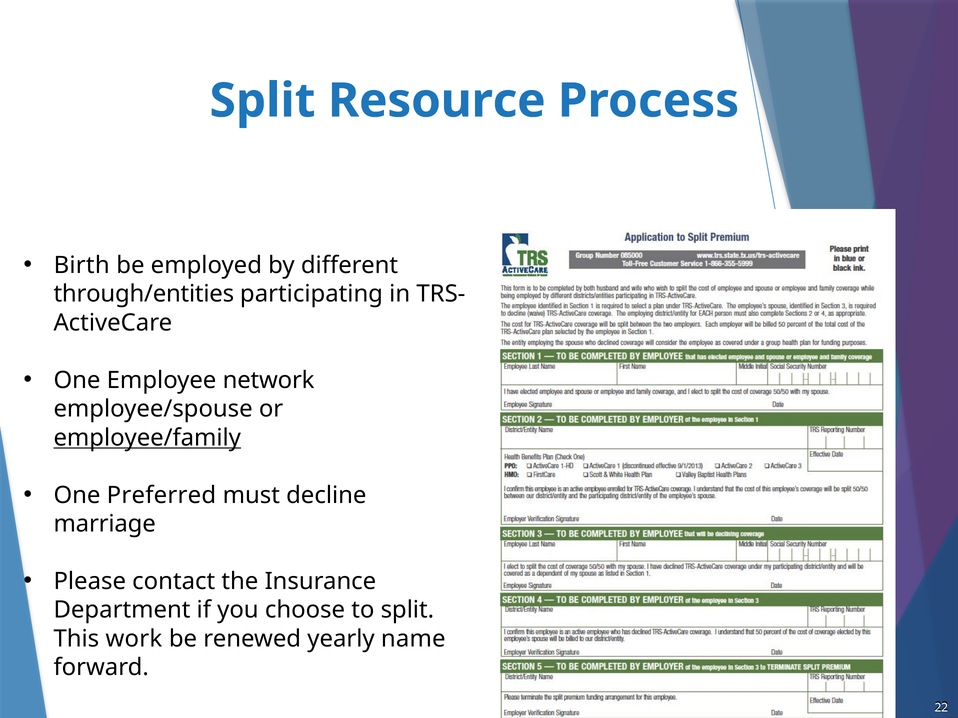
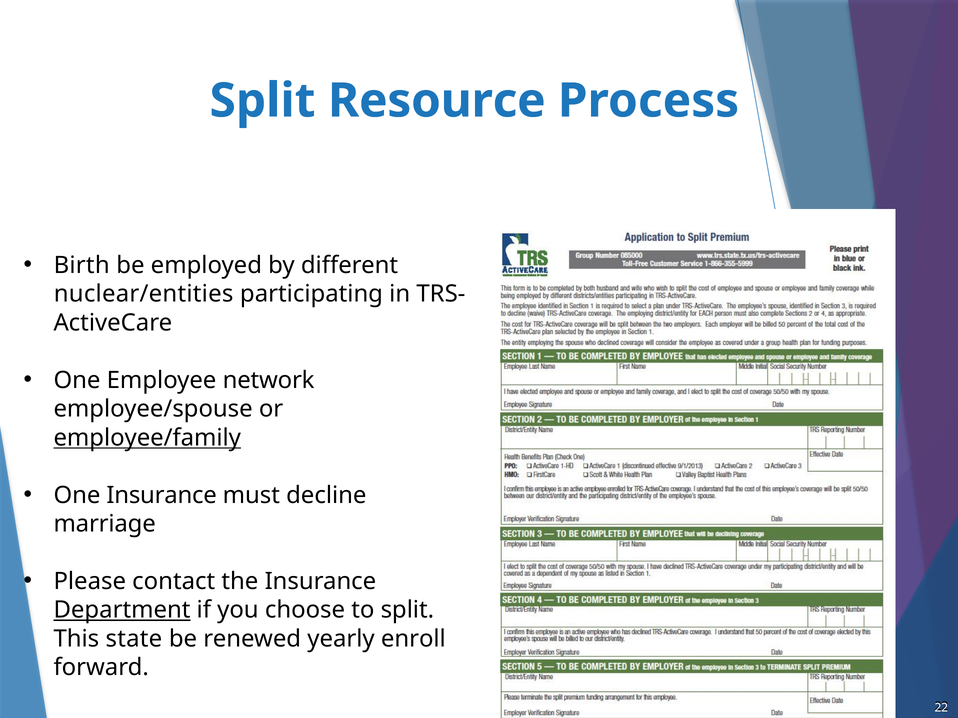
through/entities: through/entities -> nuclear/entities
One Preferred: Preferred -> Insurance
Department underline: none -> present
work: work -> state
name: name -> enroll
